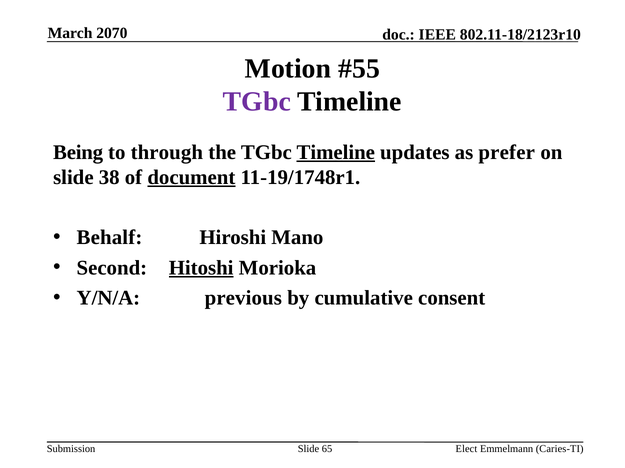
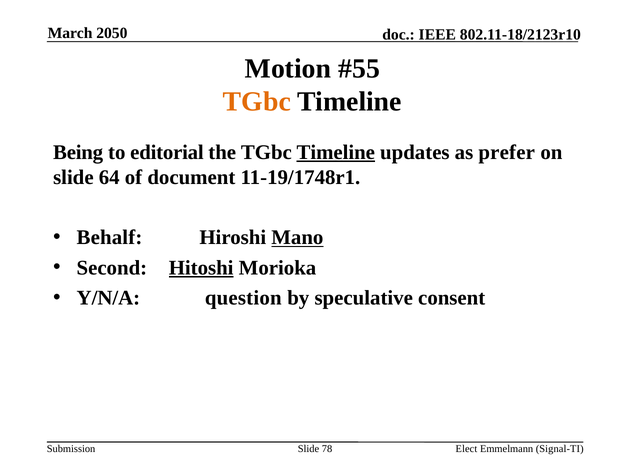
2070: 2070 -> 2050
TGbc at (257, 102) colour: purple -> orange
through: through -> editorial
38: 38 -> 64
document underline: present -> none
Mano underline: none -> present
previous: previous -> question
cumulative: cumulative -> speculative
65: 65 -> 78
Caries-TI: Caries-TI -> Signal-TI
